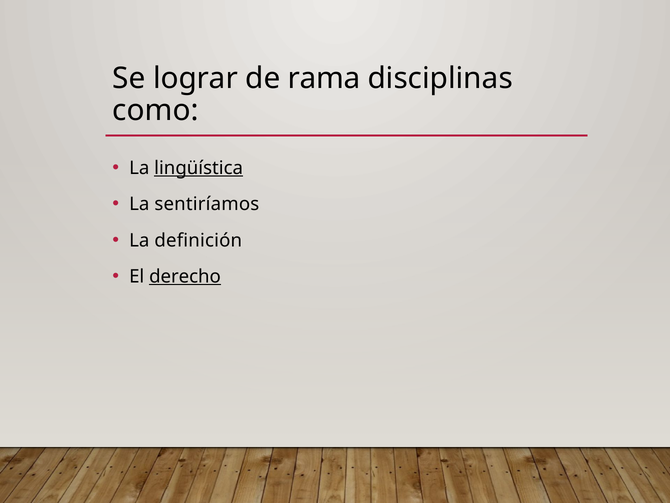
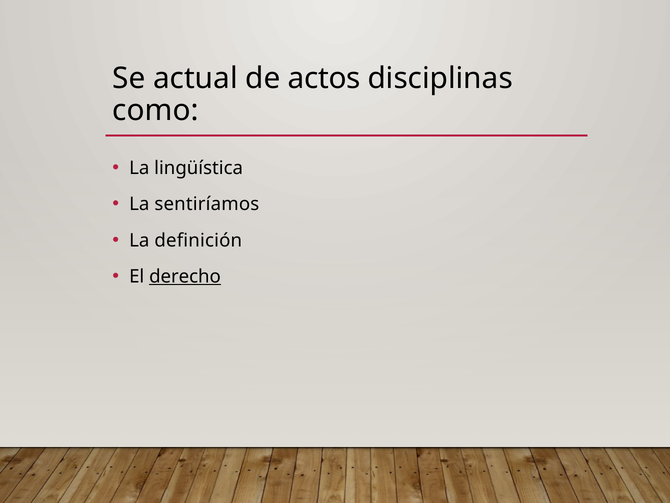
lograr: lograr -> actual
rama: rama -> actos
lingüística underline: present -> none
